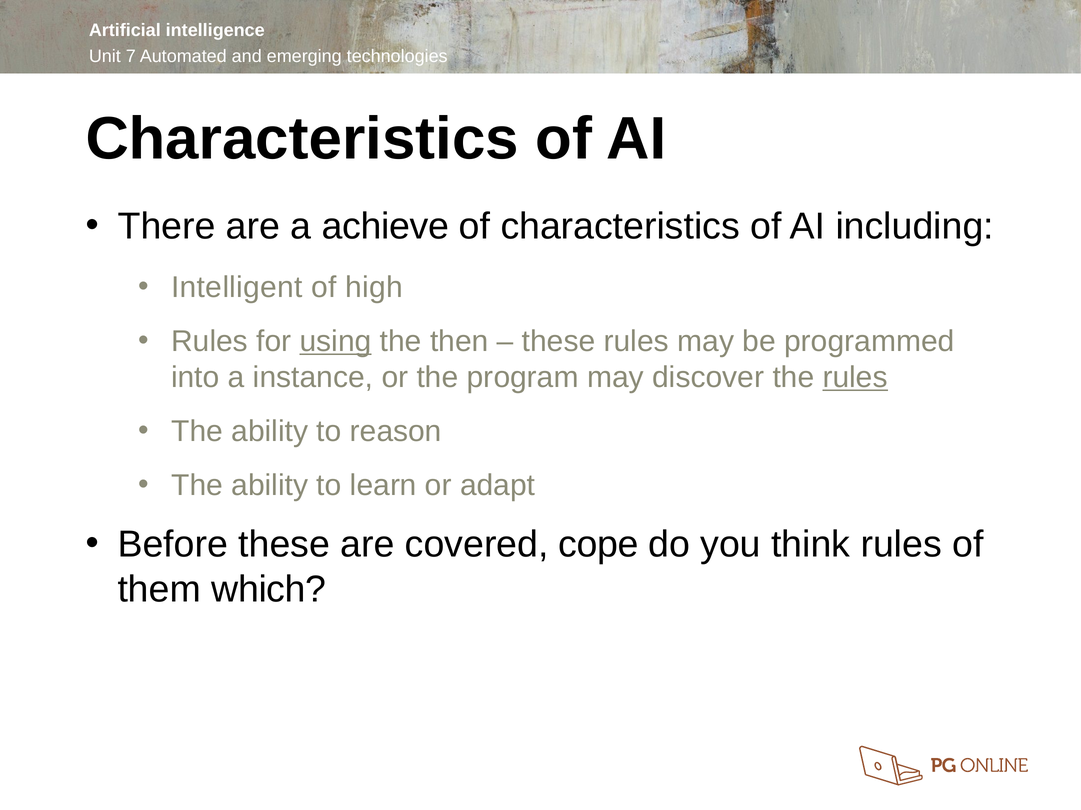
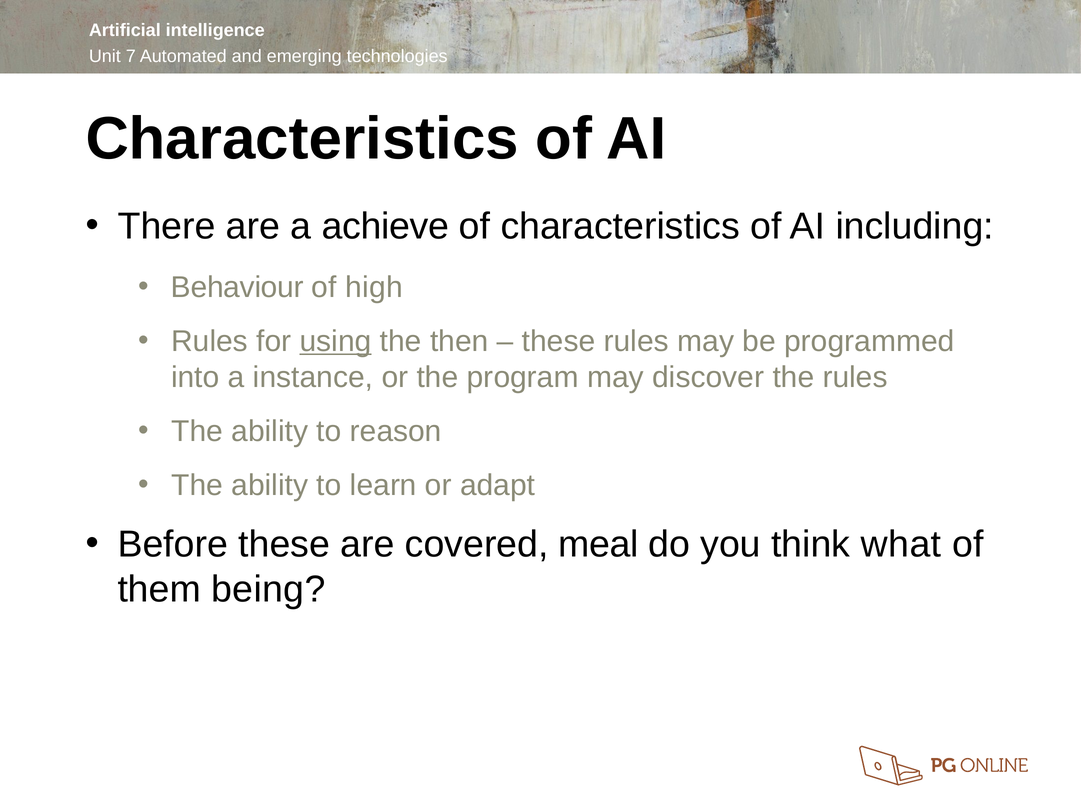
Intelligent: Intelligent -> Behaviour
rules at (855, 378) underline: present -> none
cope: cope -> meal
think rules: rules -> what
which: which -> being
